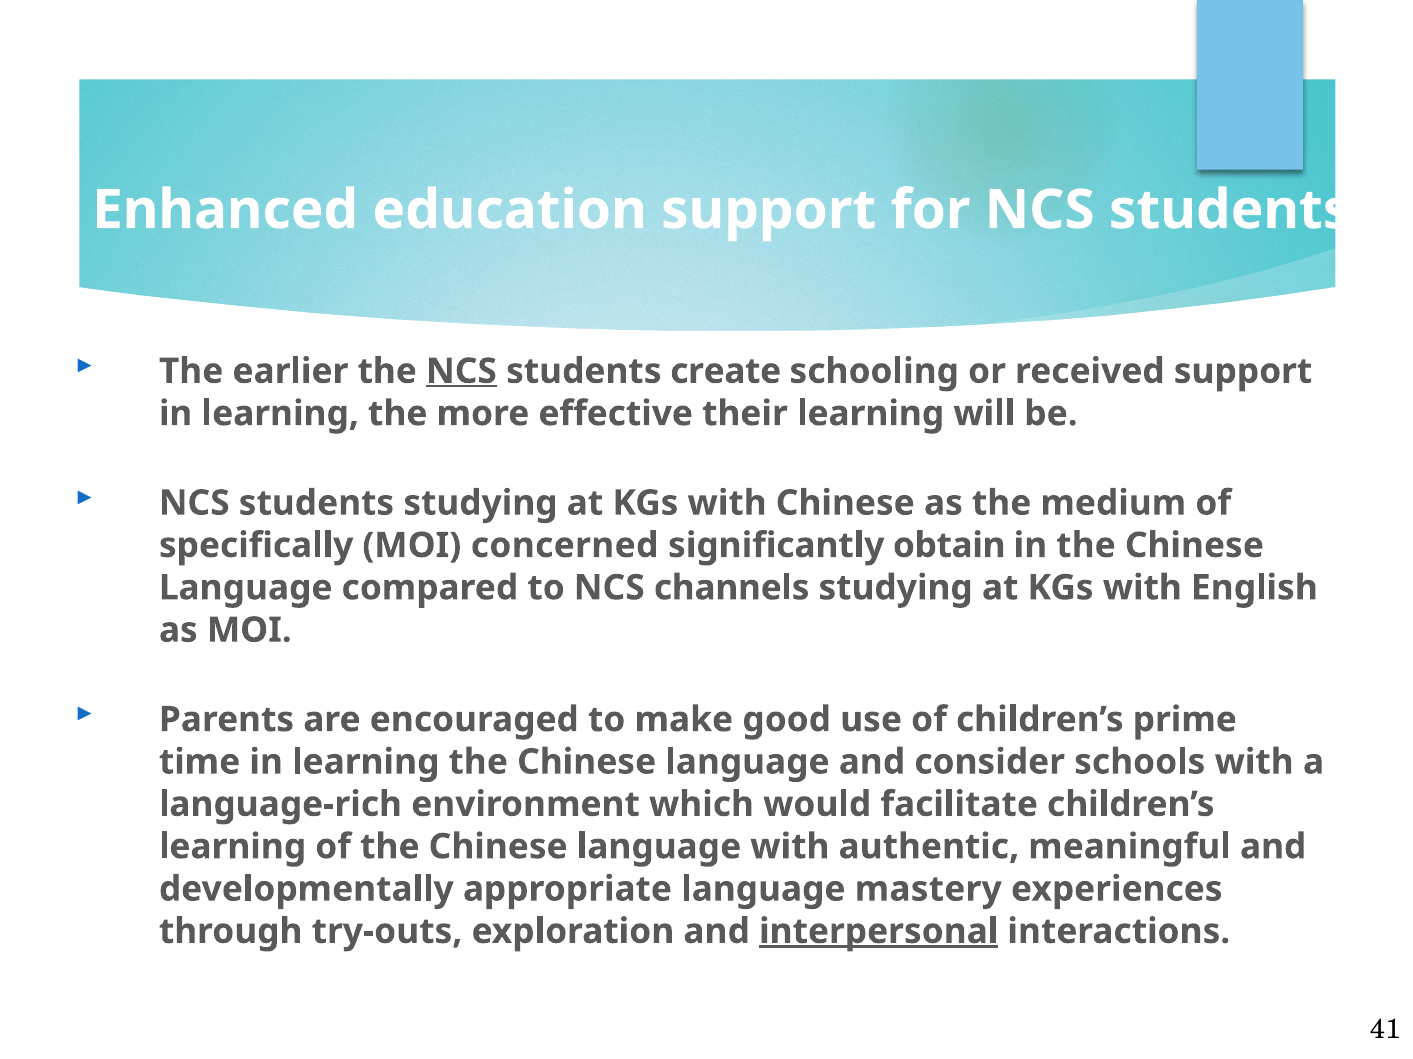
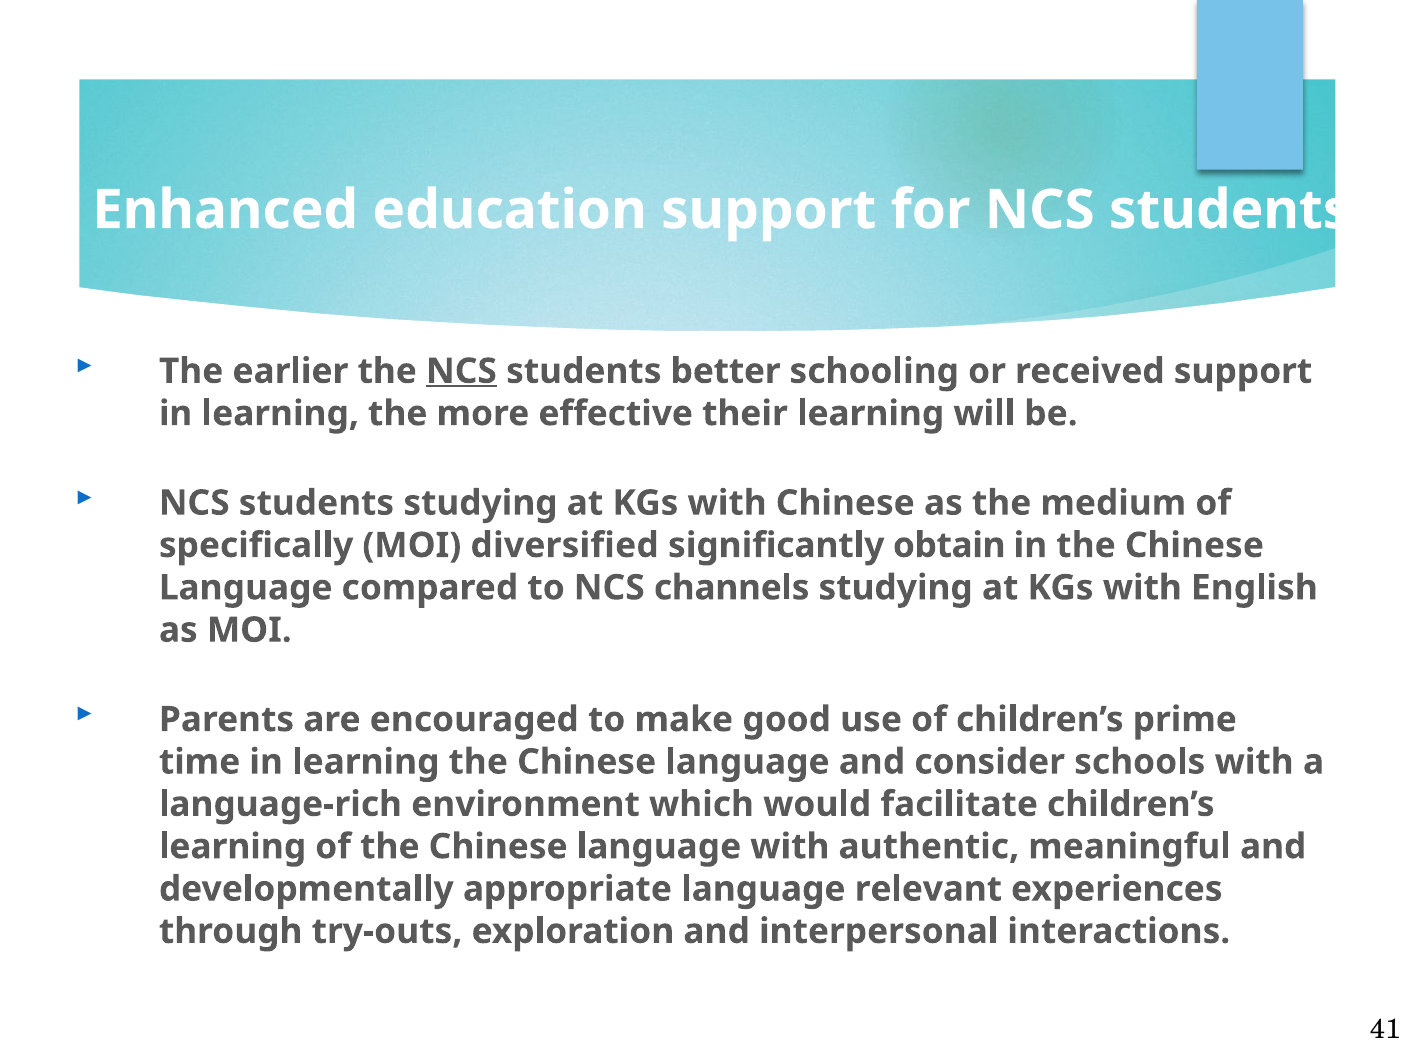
create: create -> better
concerned: concerned -> diversified
mastery: mastery -> relevant
interpersonal underline: present -> none
